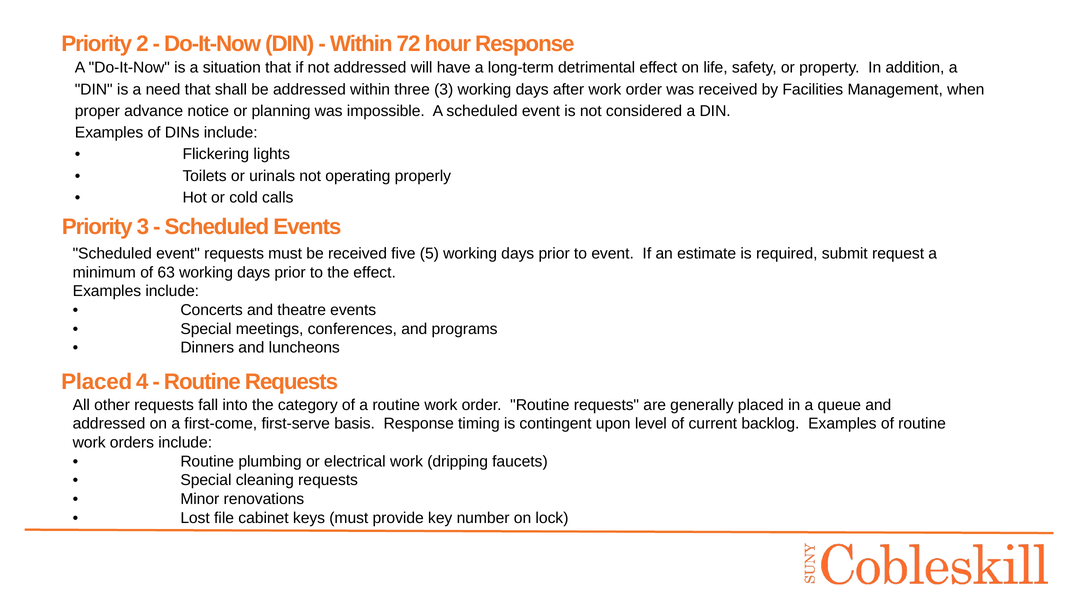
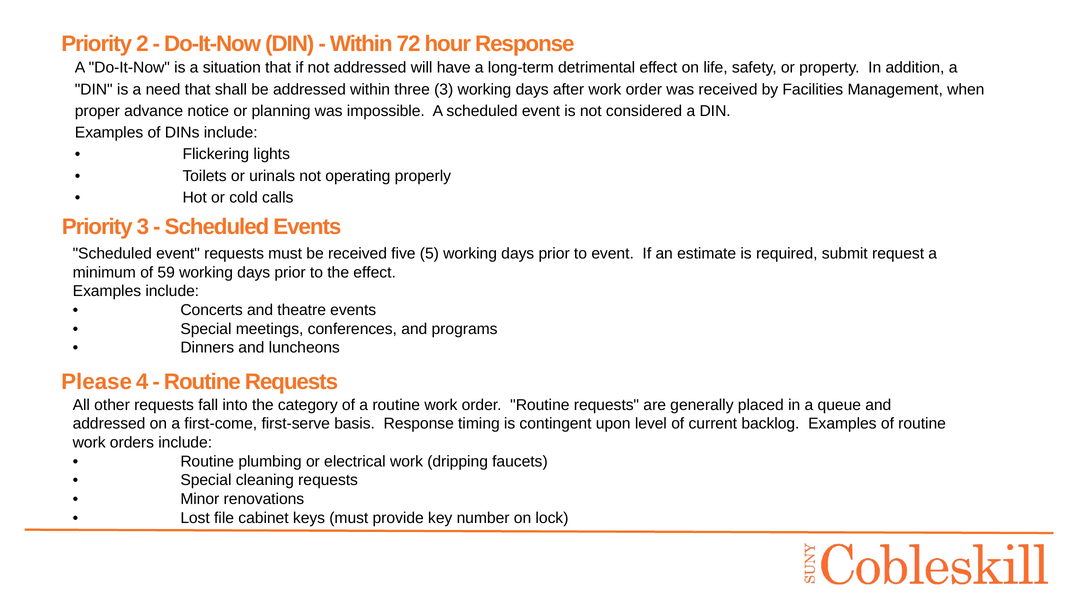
63: 63 -> 59
Placed at (97, 382): Placed -> Please
